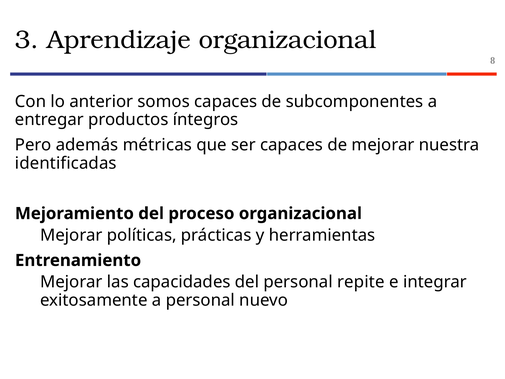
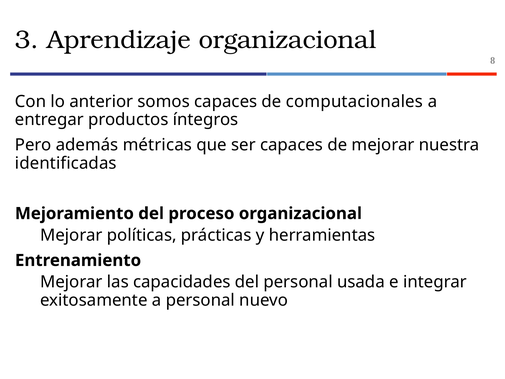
subcomponentes: subcomponentes -> computacionales
repite: repite -> usada
